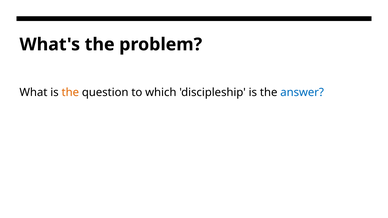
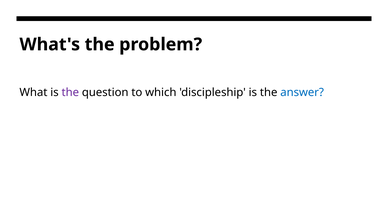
the at (70, 92) colour: orange -> purple
